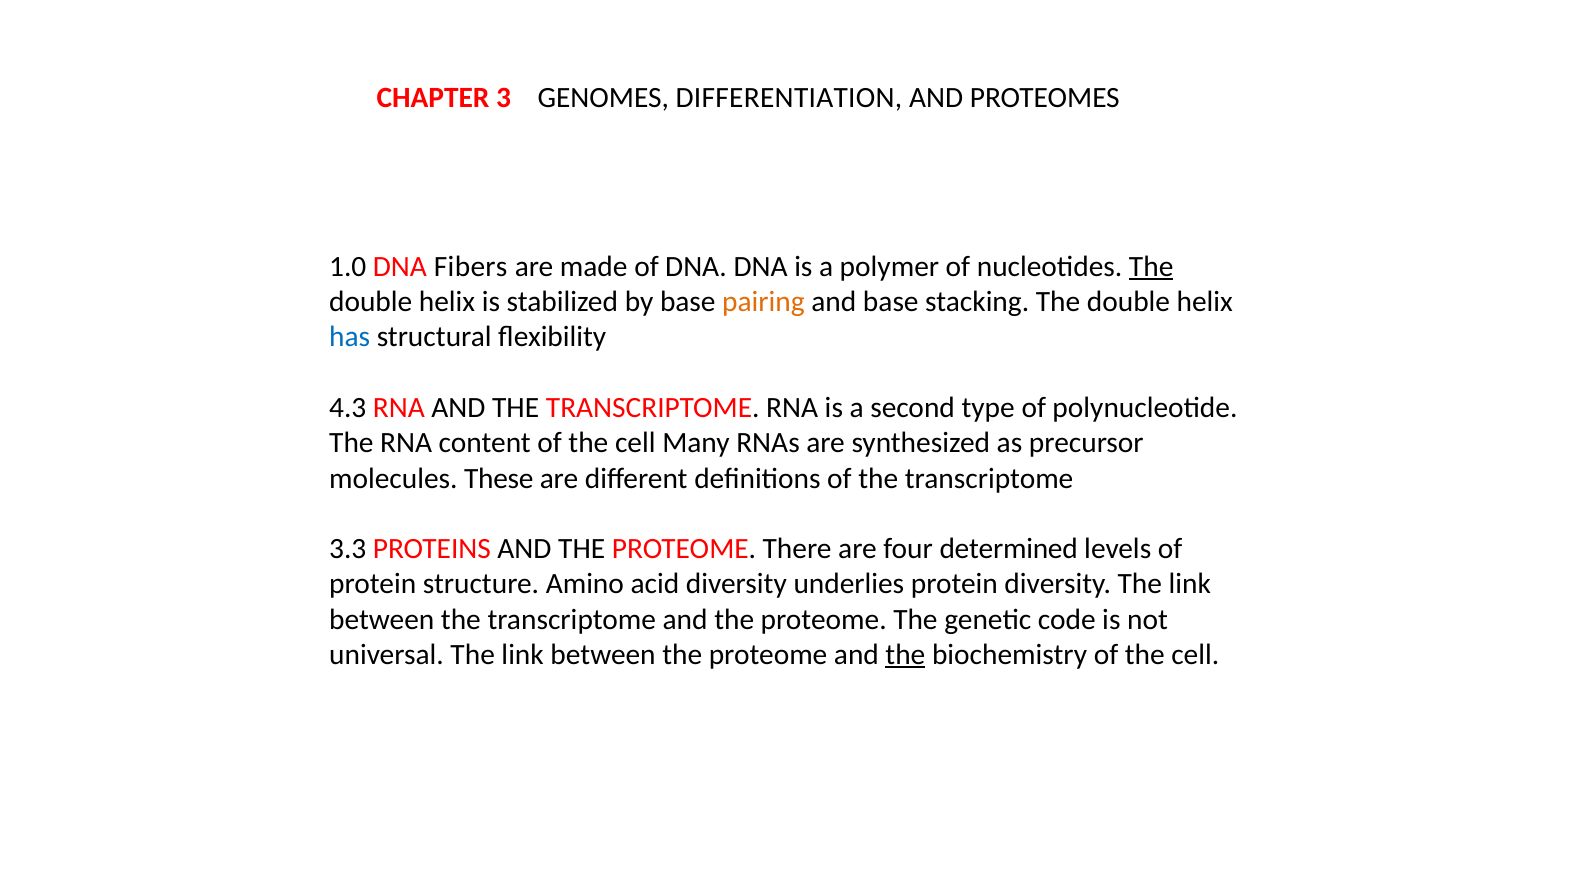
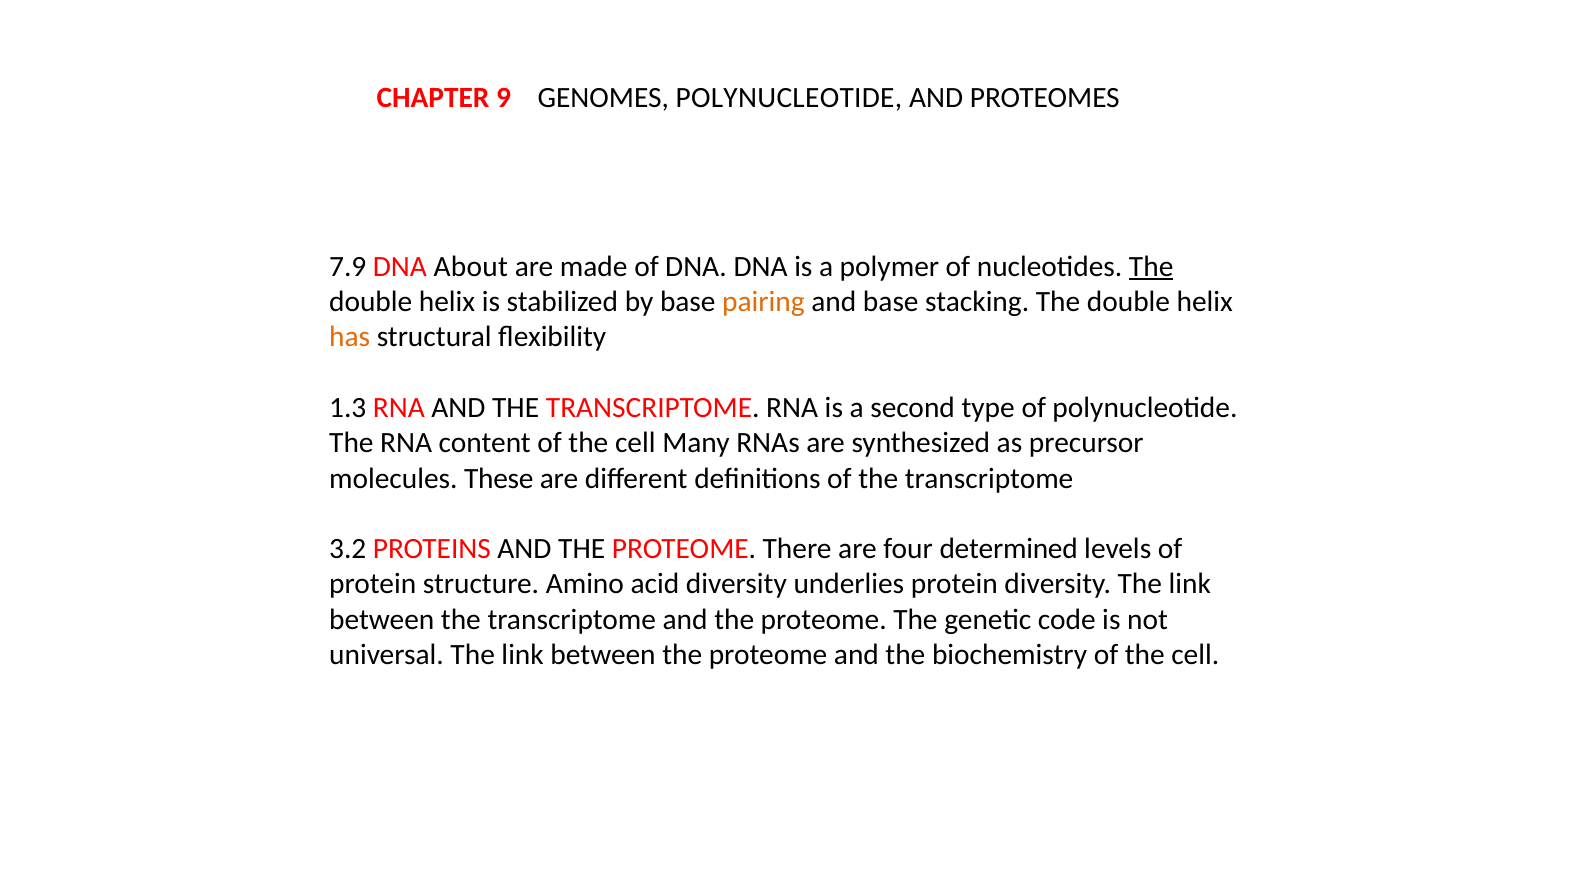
3: 3 -> 9
GENOMES DIFFERENTIATION: DIFFERENTIATION -> POLYNUCLEOTIDE
1.0: 1.0 -> 7.9
Fibers: Fibers -> About
has colour: blue -> orange
4.3: 4.3 -> 1.3
3.3: 3.3 -> 3.2
the at (905, 655) underline: present -> none
